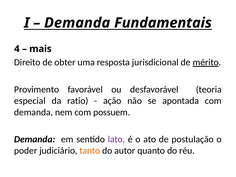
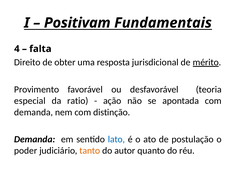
Demanda at (77, 23): Demanda -> Positivam
mais: mais -> falta
possuem: possuem -> distinção
lato colour: purple -> blue
